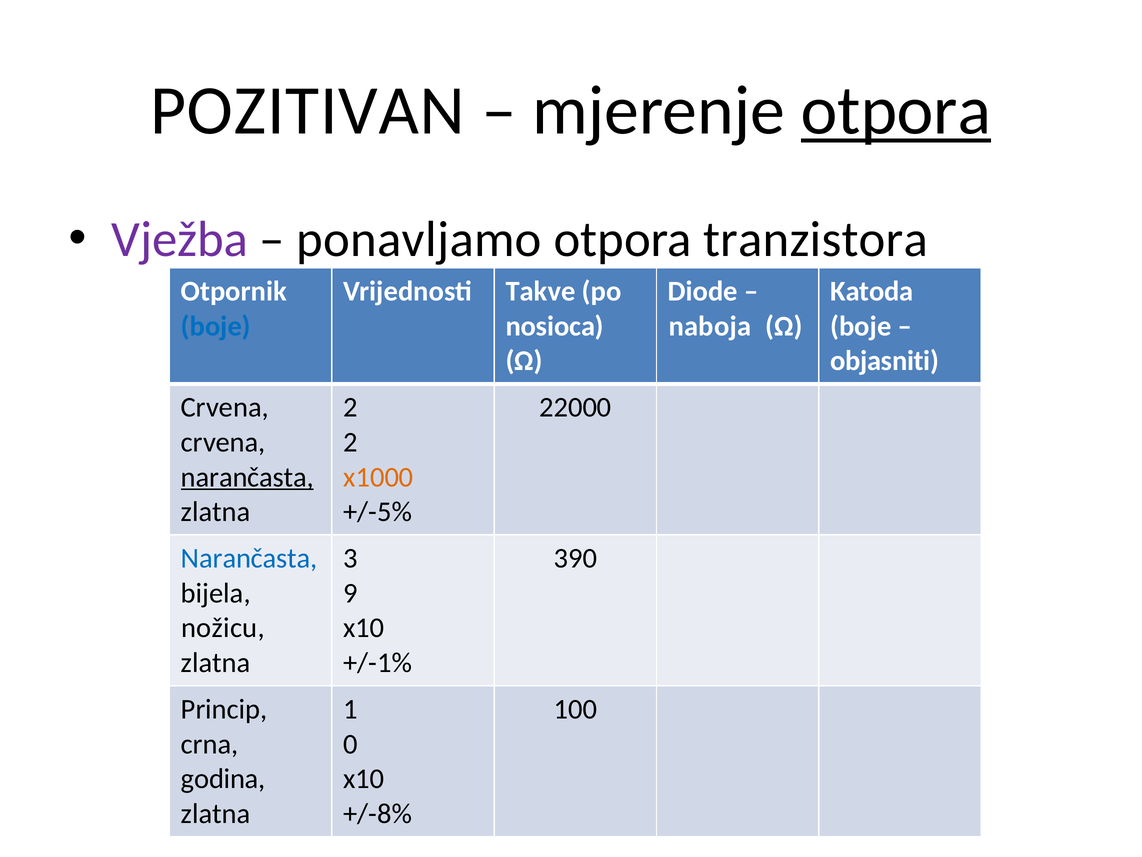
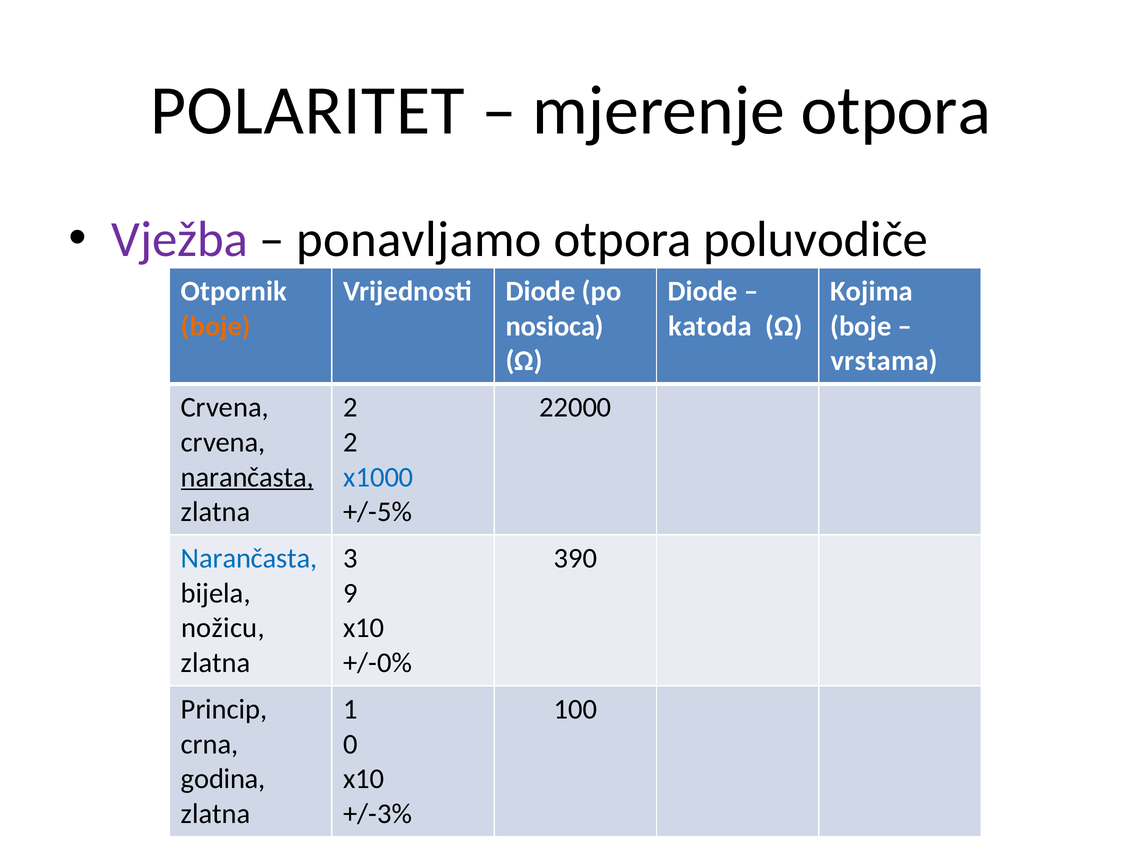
POZITIVAN: POZITIVAN -> POLARITET
otpora at (896, 111) underline: present -> none
tranzistora: tranzistora -> poluvodiče
Vrijednosti Takve: Takve -> Diode
Katoda: Katoda -> Kojima
boje at (216, 326) colour: blue -> orange
naboja: naboja -> katoda
objasniti: objasniti -> vrstama
x1000 colour: orange -> blue
+/-1%: +/-1% -> +/-0%
+/-8%: +/-8% -> +/-3%
